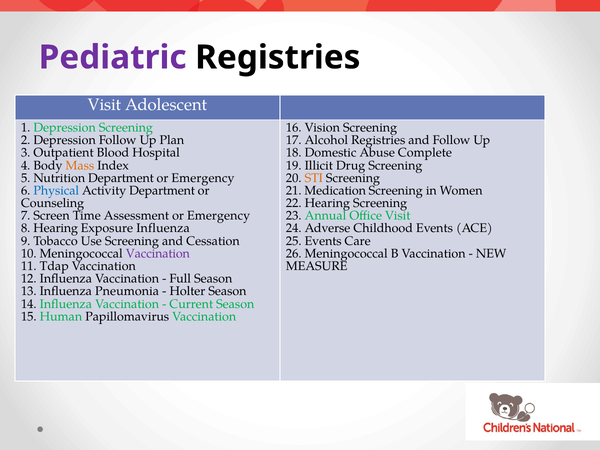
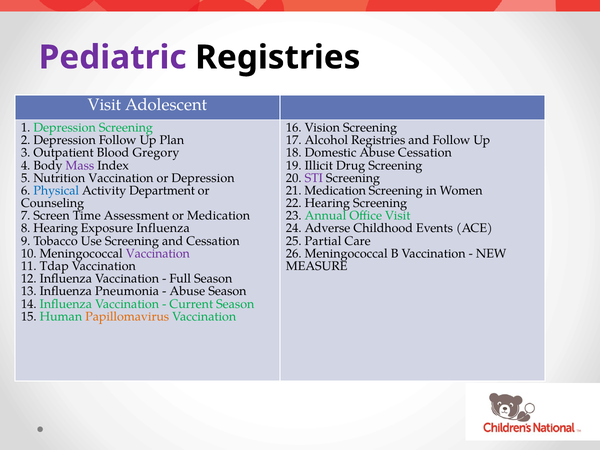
Hospital: Hospital -> Gregory
Abuse Complete: Complete -> Cessation
Mass colour: orange -> purple
Nutrition Department: Department -> Vaccination
Emergency at (203, 178): Emergency -> Depression
STI colour: orange -> purple
Assessment or Emergency: Emergency -> Medication
25 Events: Events -> Partial
Holter at (187, 291): Holter -> Abuse
Papillomavirus colour: black -> orange
